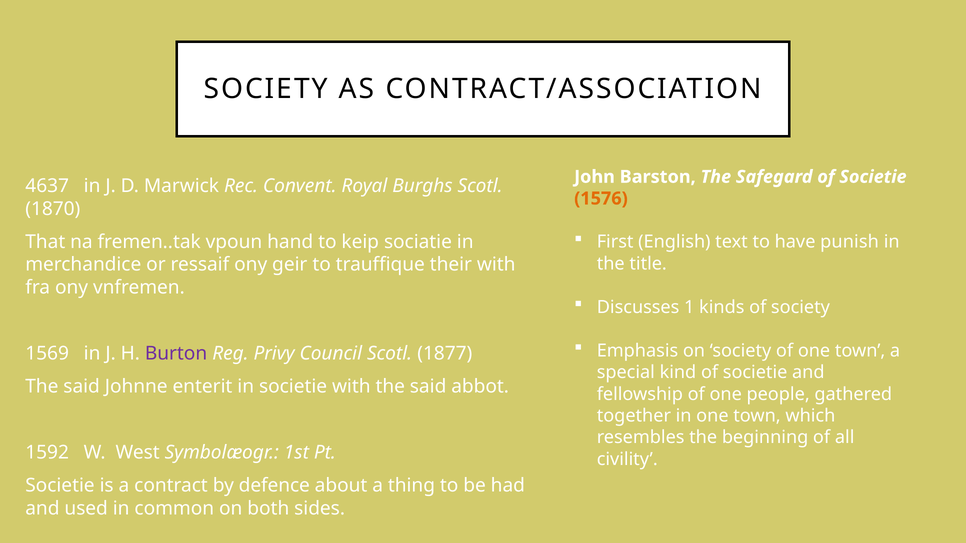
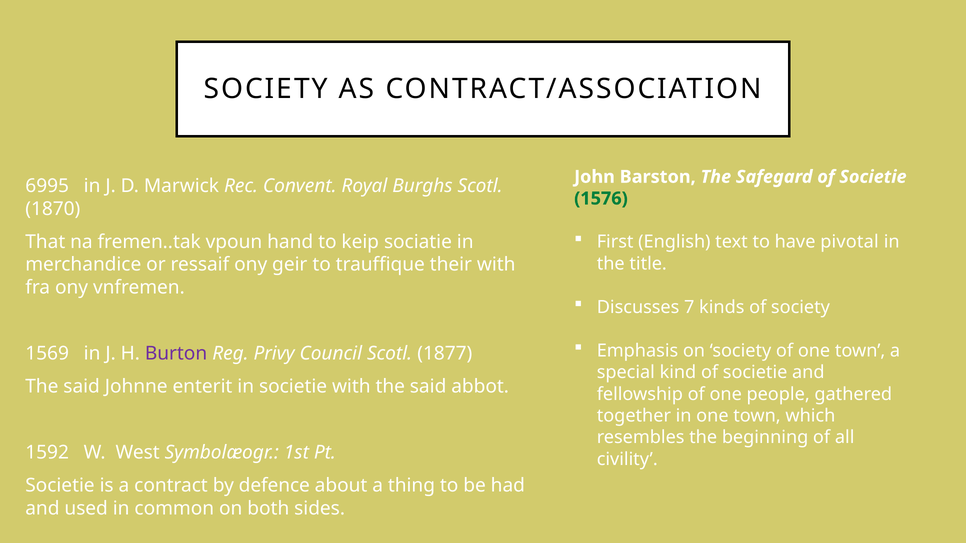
4637: 4637 -> 6995
1576 colour: orange -> green
punish: punish -> pivotal
1: 1 -> 7
